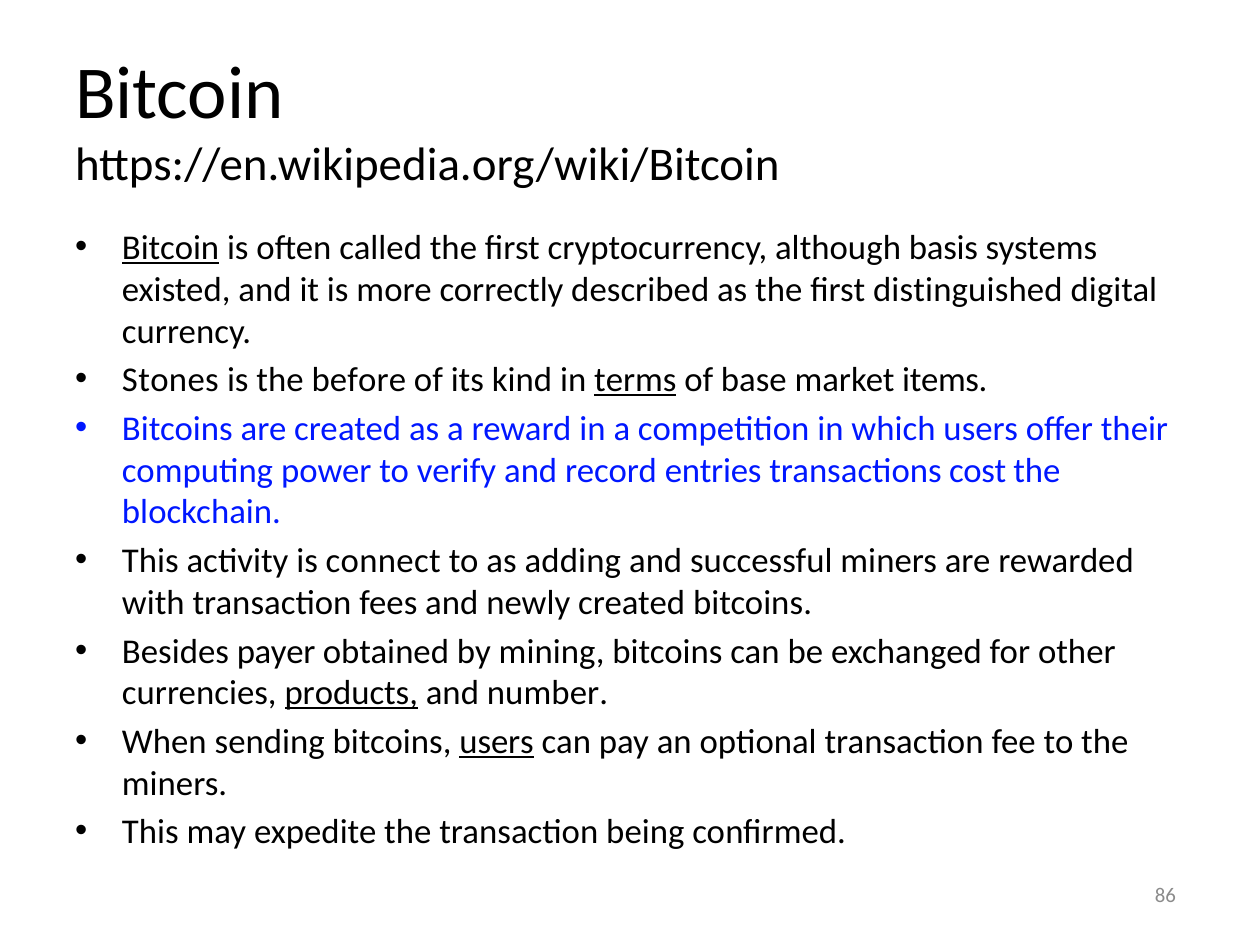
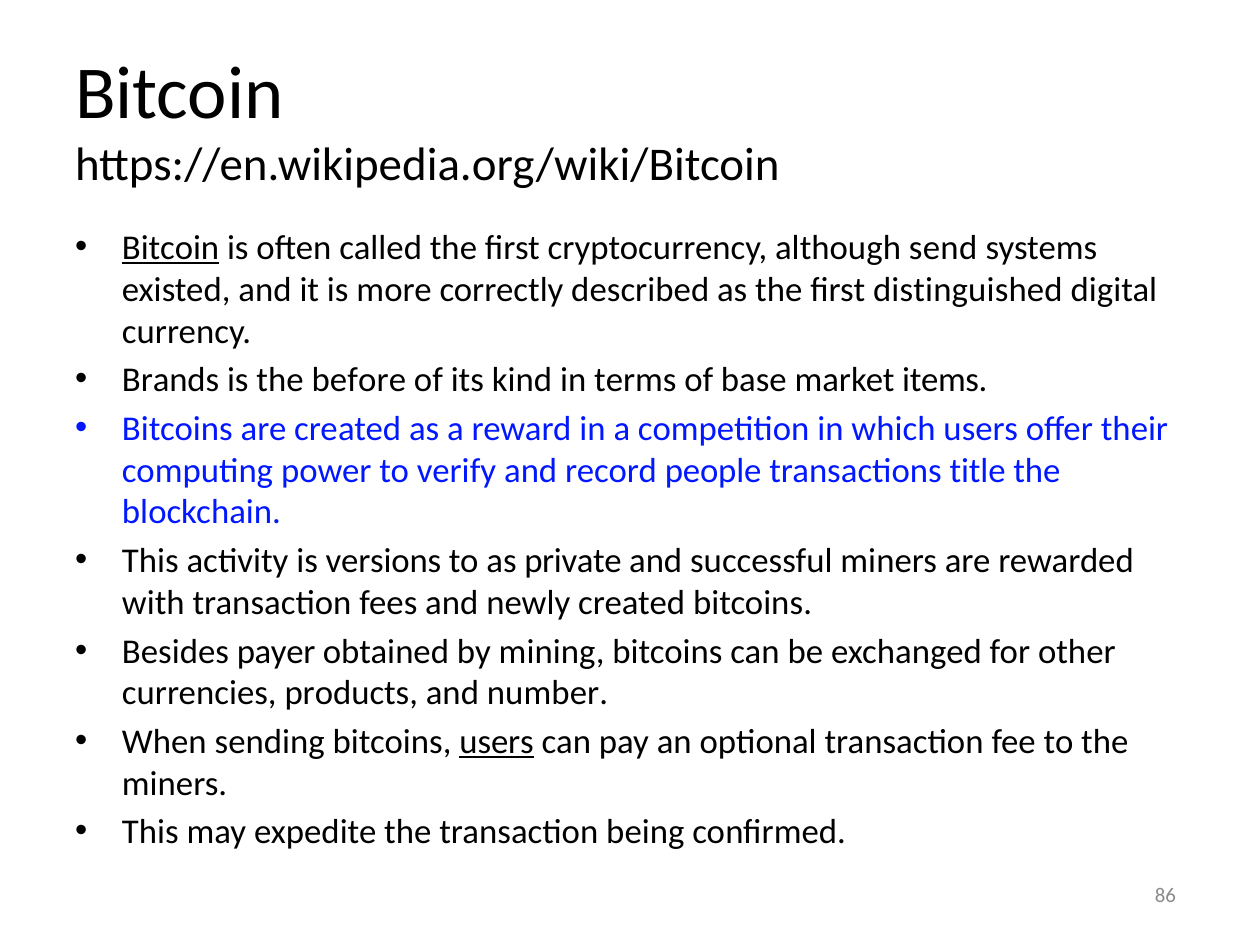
basis: basis -> send
Stones: Stones -> Brands
terms underline: present -> none
entries: entries -> people
cost: cost -> title
connect: connect -> versions
adding: adding -> private
products underline: present -> none
